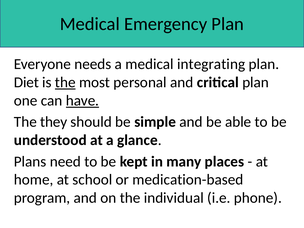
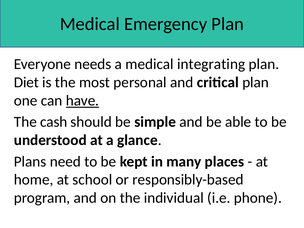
the at (65, 82) underline: present -> none
they: they -> cash
medication-based: medication-based -> responsibly-based
